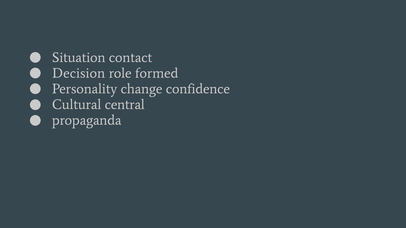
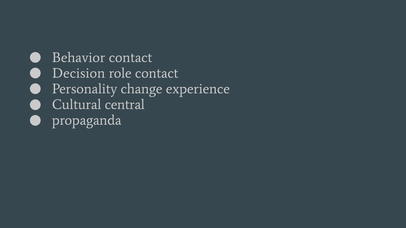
Situation: Situation -> Behavior
role formed: formed -> contact
confidence: confidence -> experience
